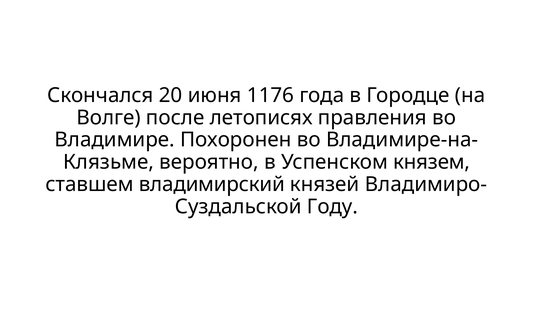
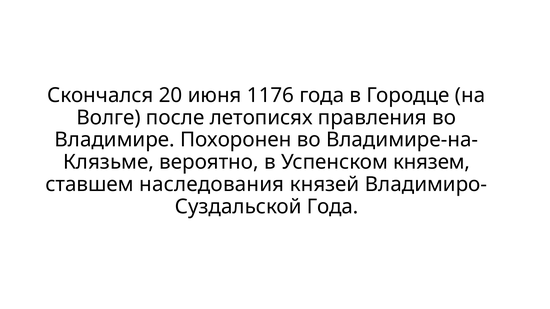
владимирский: владимирский -> наследования
Году at (332, 207): Году -> Года
